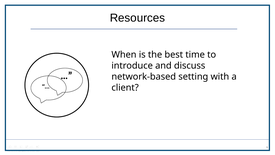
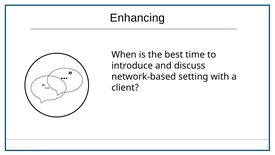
Resources: Resources -> Enhancing
